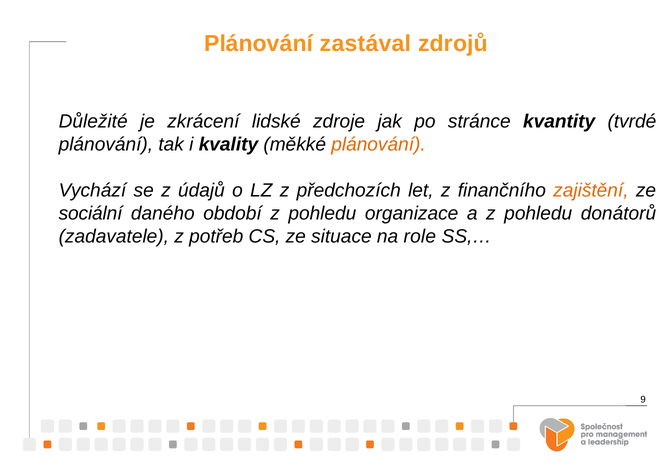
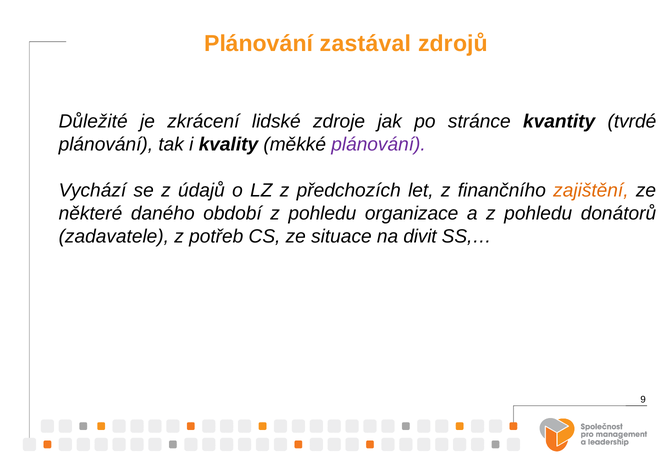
plánování at (379, 144) colour: orange -> purple
sociální: sociální -> některé
role: role -> divit
